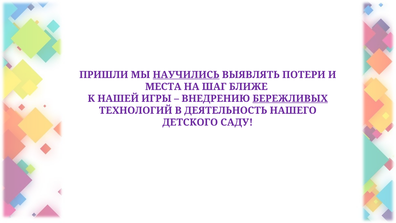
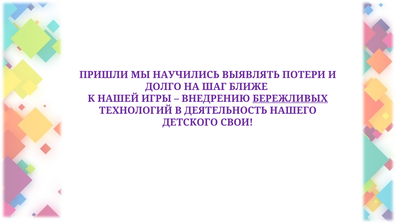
НАУЧИЛИСЬ underline: present -> none
МЕСТА: МЕСТА -> ДОЛГО
САДУ: САДУ -> СВОИ
